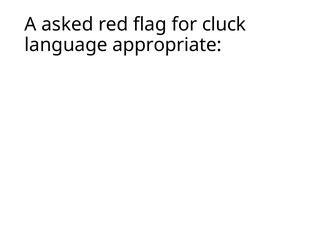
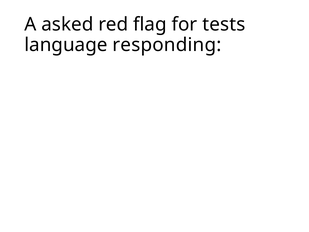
cluck: cluck -> tests
appropriate: appropriate -> responding
